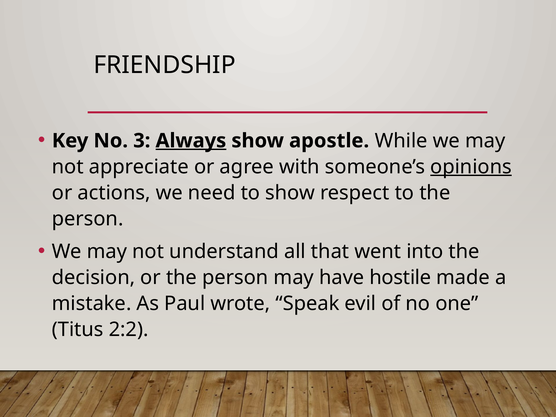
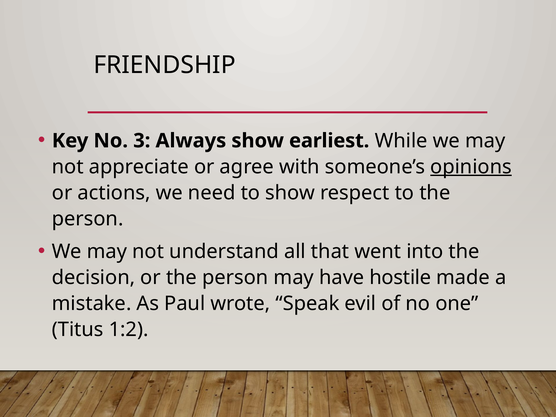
Always underline: present -> none
apostle: apostle -> earliest
2:2: 2:2 -> 1:2
